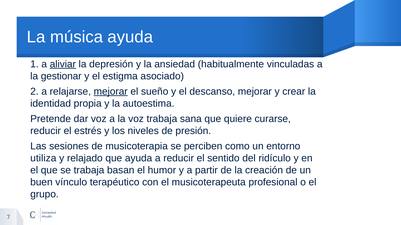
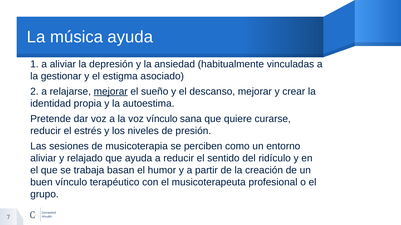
aliviar at (63, 64) underline: present -> none
voz trabaja: trabaja -> vínculo
utiliza at (43, 158): utiliza -> aliviar
